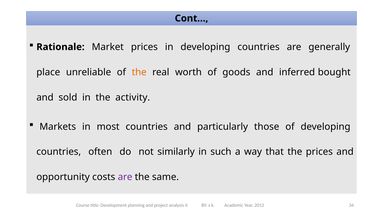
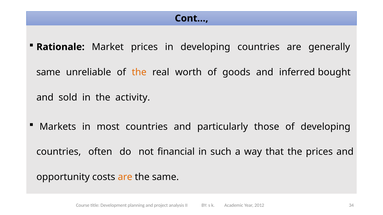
place at (48, 72): place -> same
similarly: similarly -> financial
are at (125, 177) colour: purple -> orange
